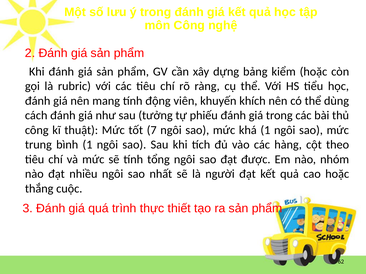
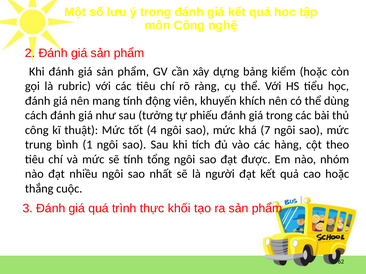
7: 7 -> 4
khá 1: 1 -> 7
thiết: thiết -> khối
